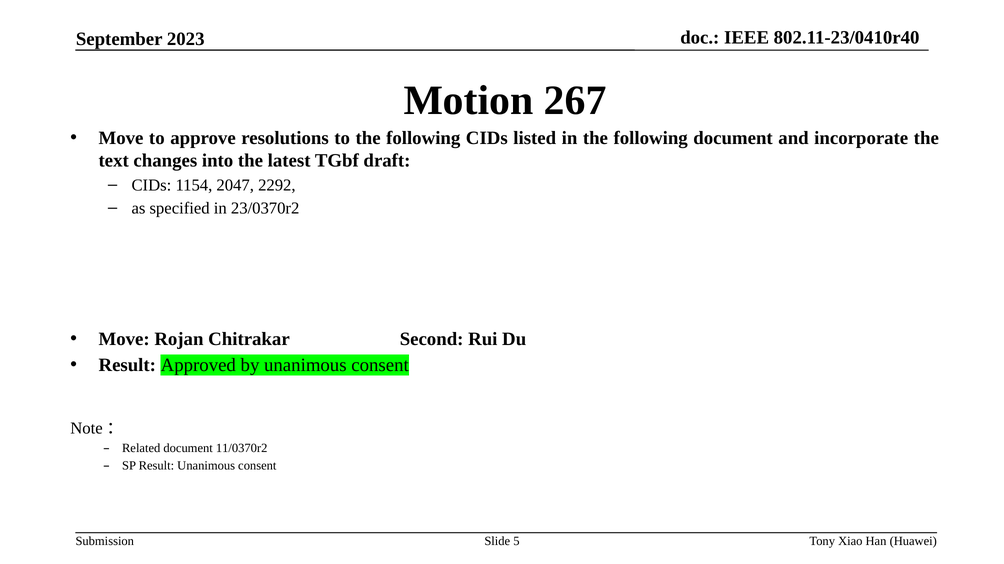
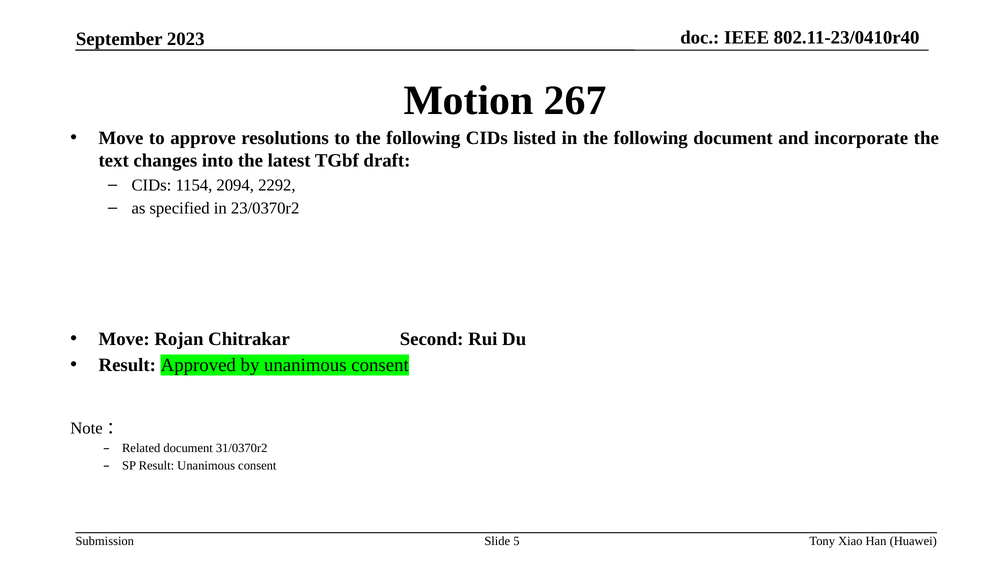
2047: 2047 -> 2094
11/0370r2: 11/0370r2 -> 31/0370r2
